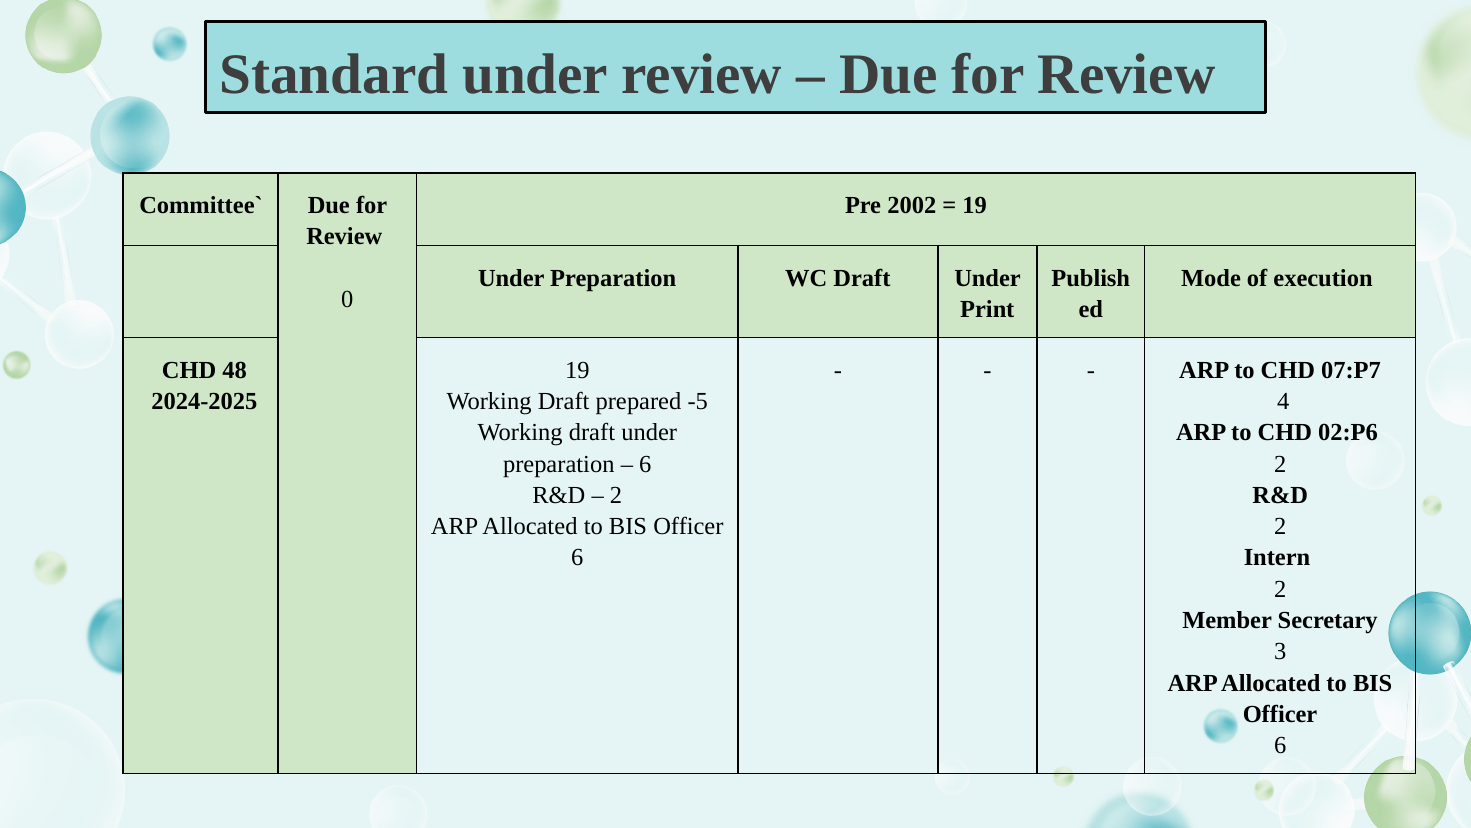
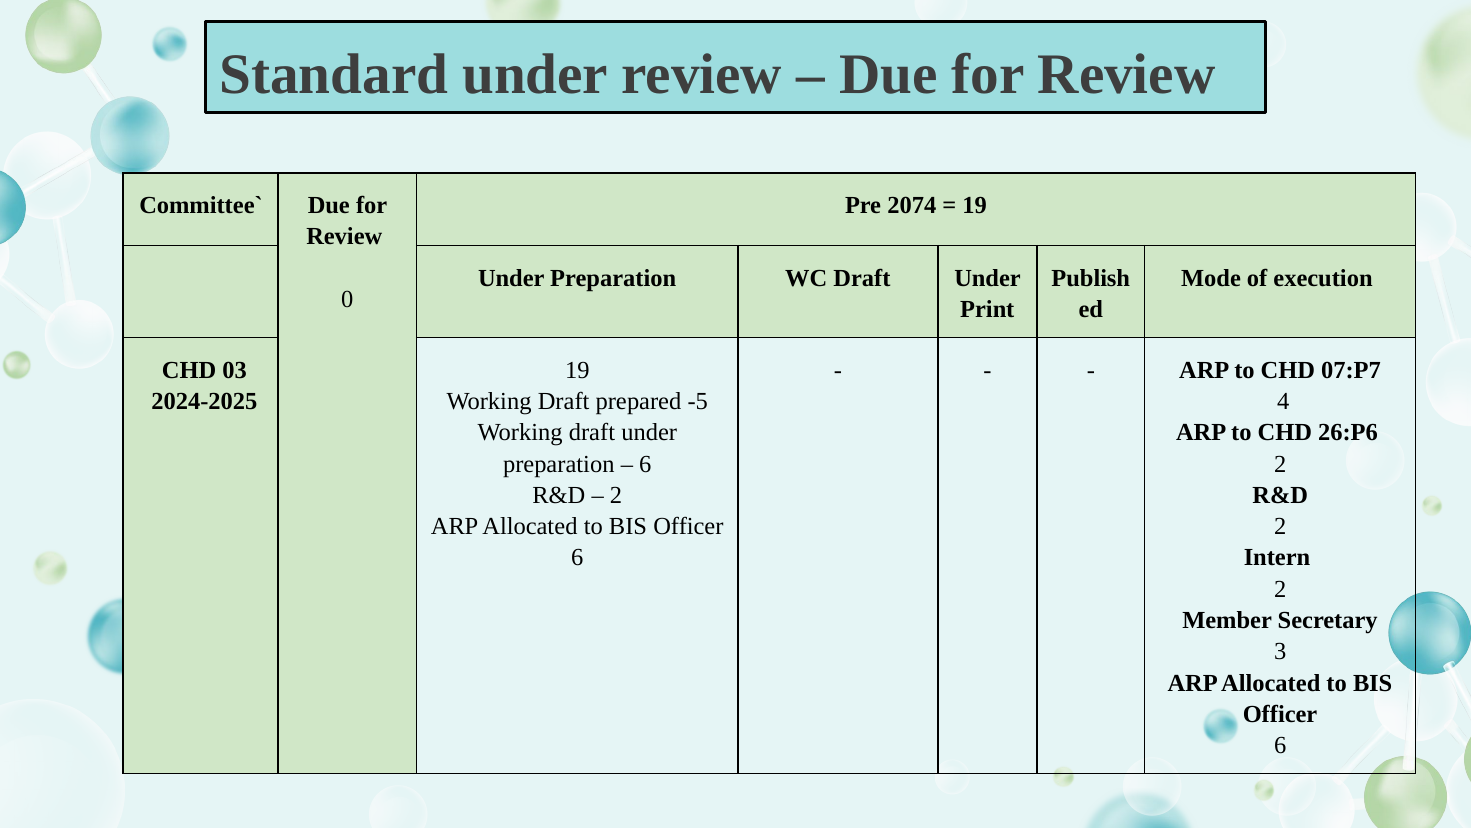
2002: 2002 -> 2074
48: 48 -> 03
02:P6: 02:P6 -> 26:P6
